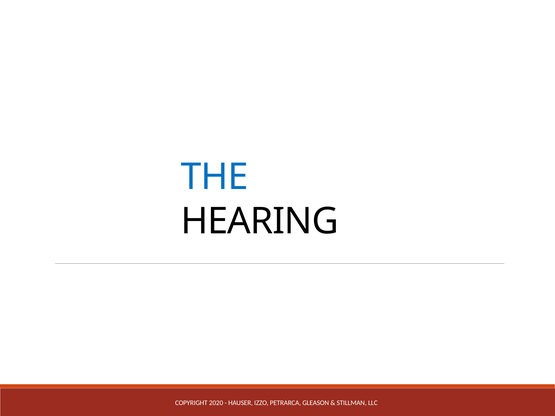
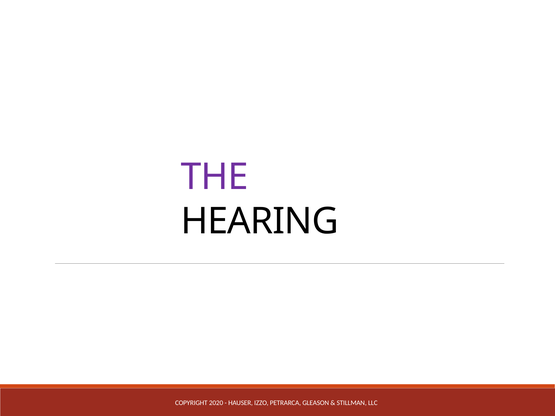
THE colour: blue -> purple
